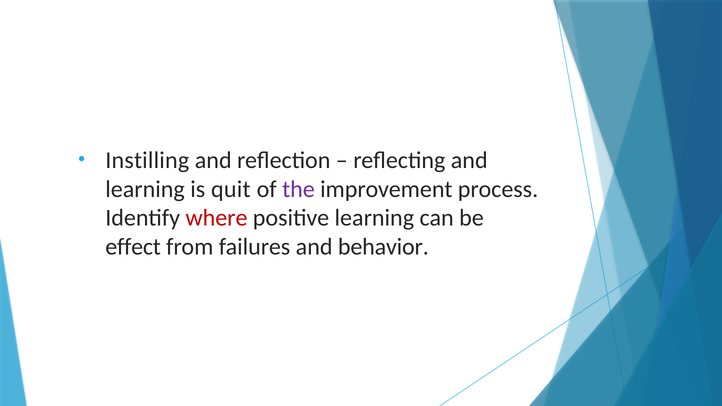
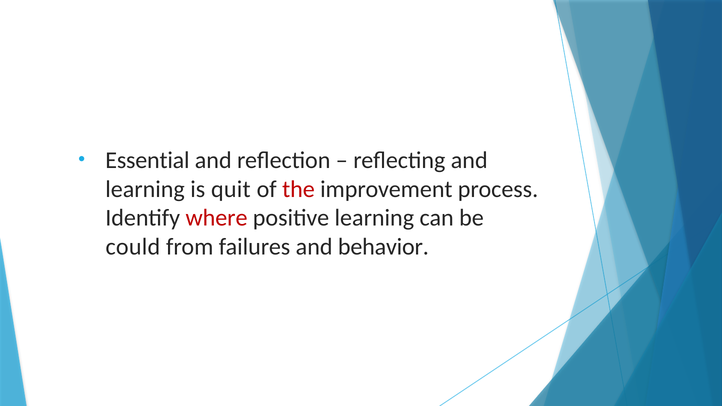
Instilling: Instilling -> Essential
the colour: purple -> red
effect: effect -> could
